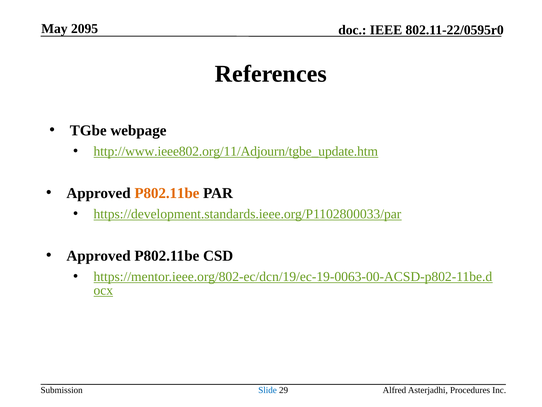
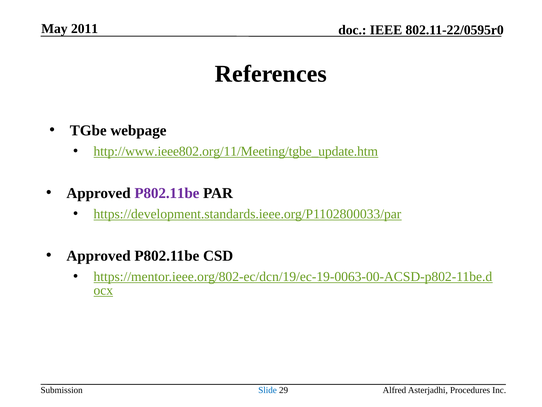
2095: 2095 -> 2011
http://www.ieee802.org/11/Adjourn/tgbe_update.htm: http://www.ieee802.org/11/Adjourn/tgbe_update.htm -> http://www.ieee802.org/11/Meeting/tgbe_update.htm
P802.11be at (167, 193) colour: orange -> purple
